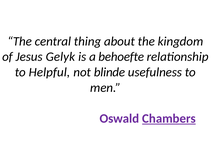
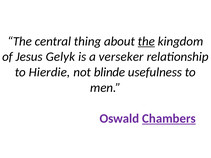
the at (146, 41) underline: none -> present
behoefte: behoefte -> verseker
Helpful: Helpful -> Hierdie
